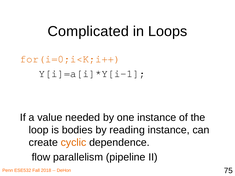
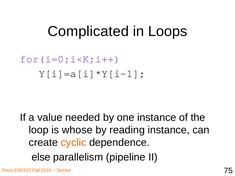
for(i=0;i<K;i++ colour: orange -> purple
bodies: bodies -> whose
flow: flow -> else
